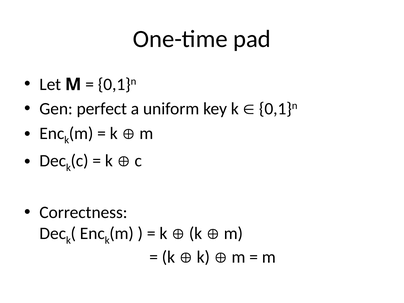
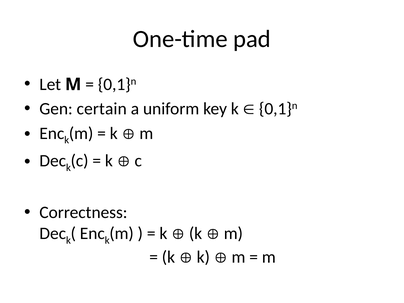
perfect: perfect -> certain
